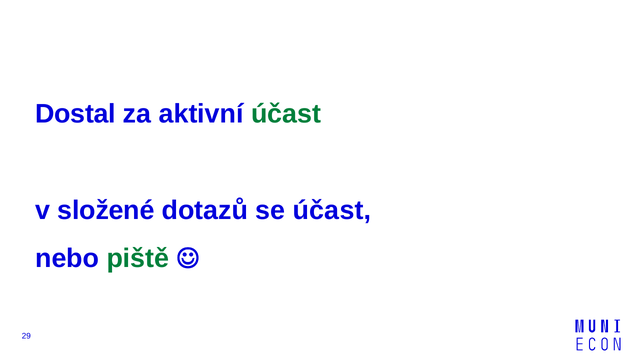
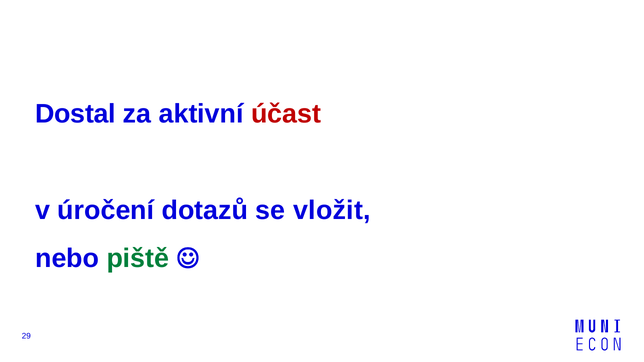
účast at (286, 114) colour: green -> red
složené: složené -> úročení
se účast: účast -> vložit
